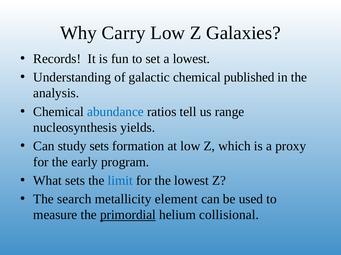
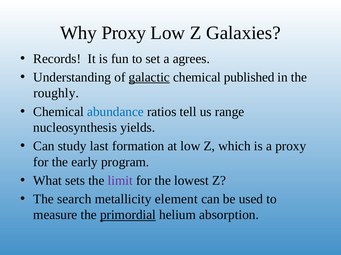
Why Carry: Carry -> Proxy
a lowest: lowest -> agrees
galactic underline: none -> present
analysis: analysis -> roughly
study sets: sets -> last
limit colour: blue -> purple
collisional: collisional -> absorption
